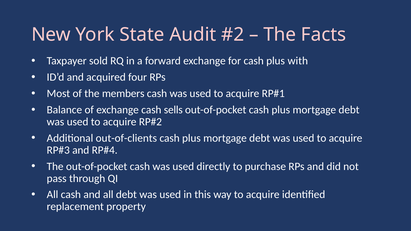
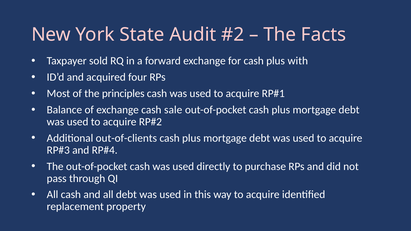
members: members -> principles
sells: sells -> sale
